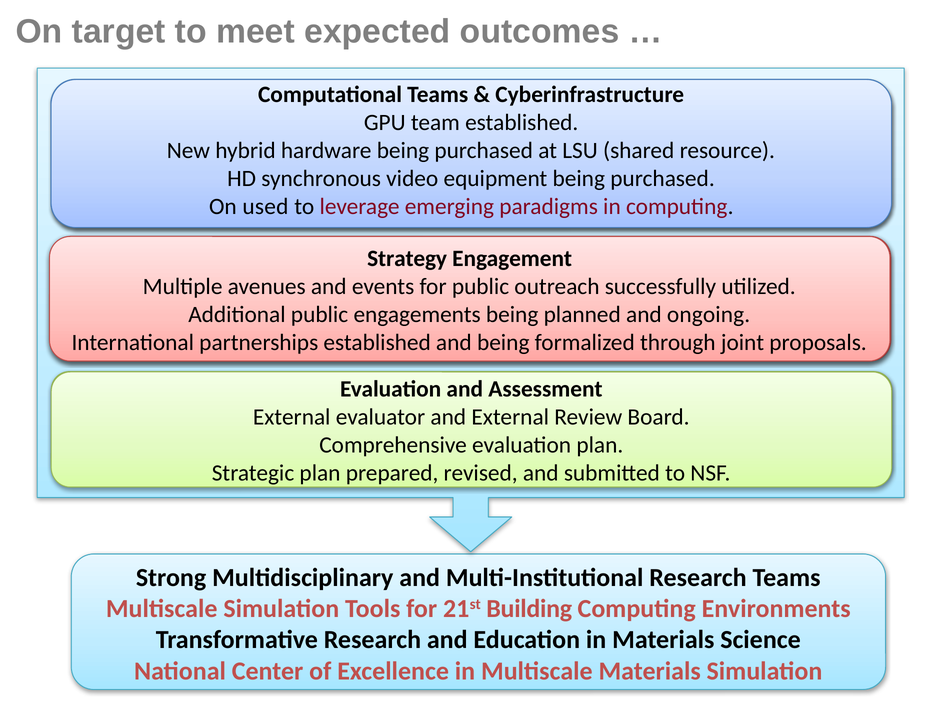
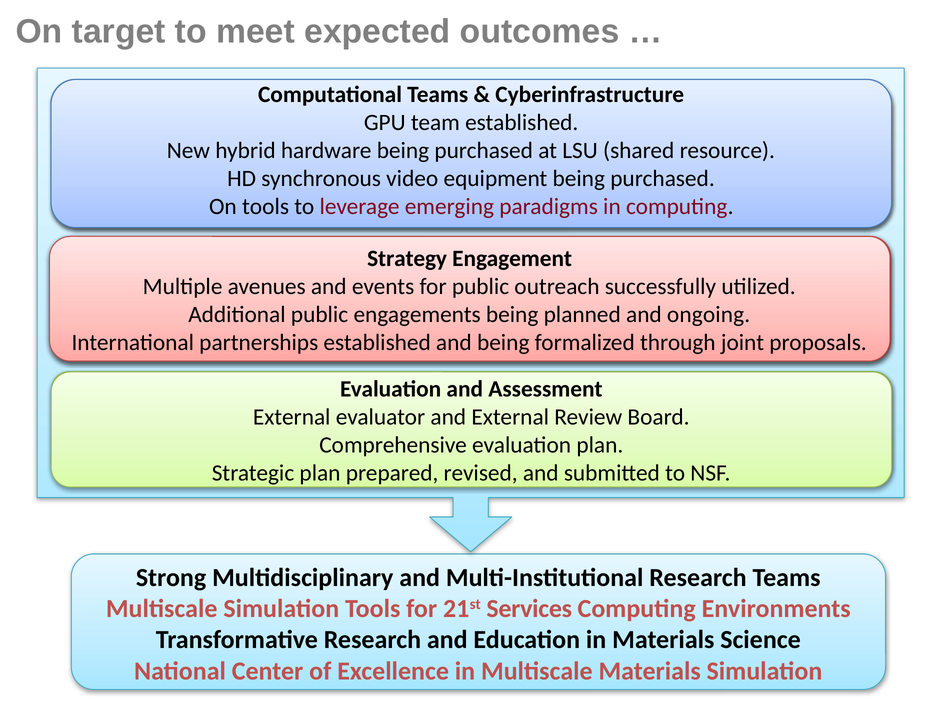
On used: used -> tools
Building: Building -> Services
